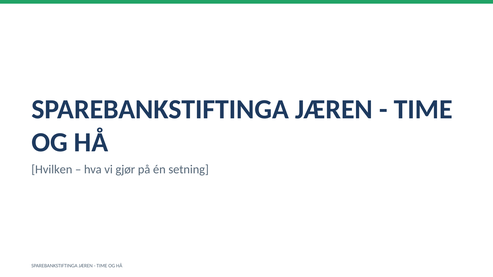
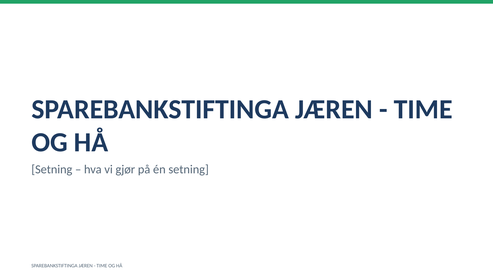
Hvilken at (52, 170): Hvilken -> Setning
